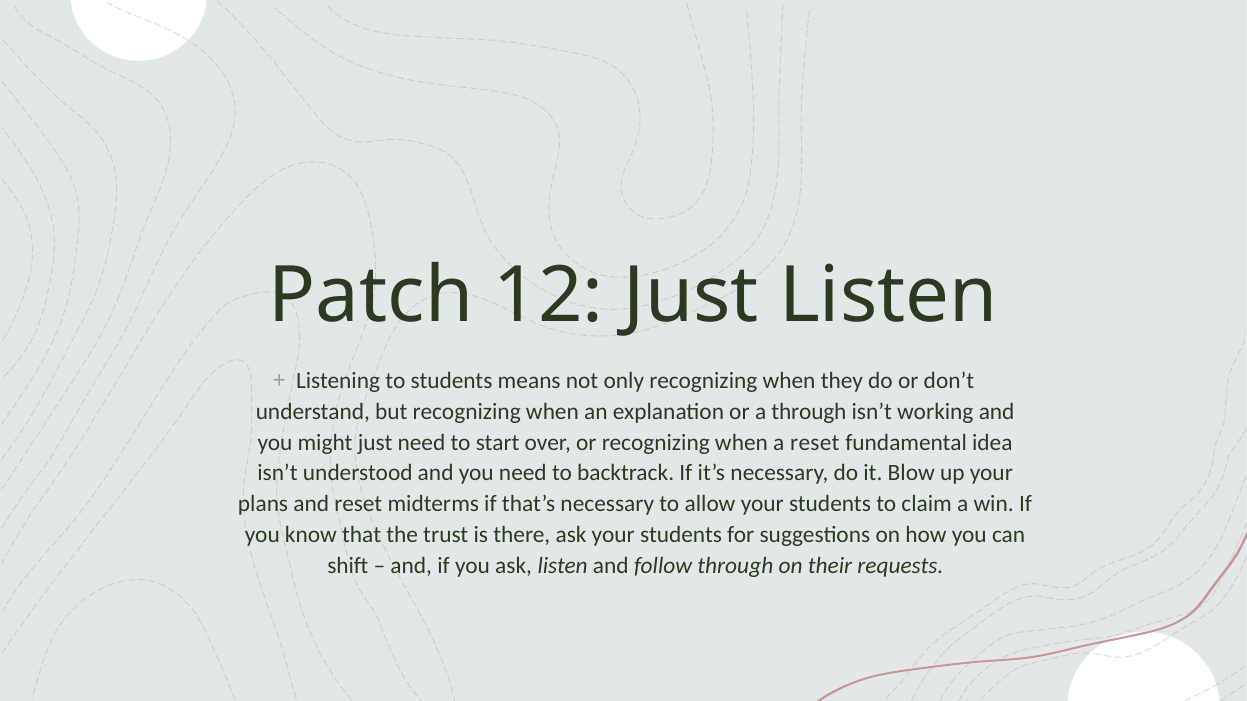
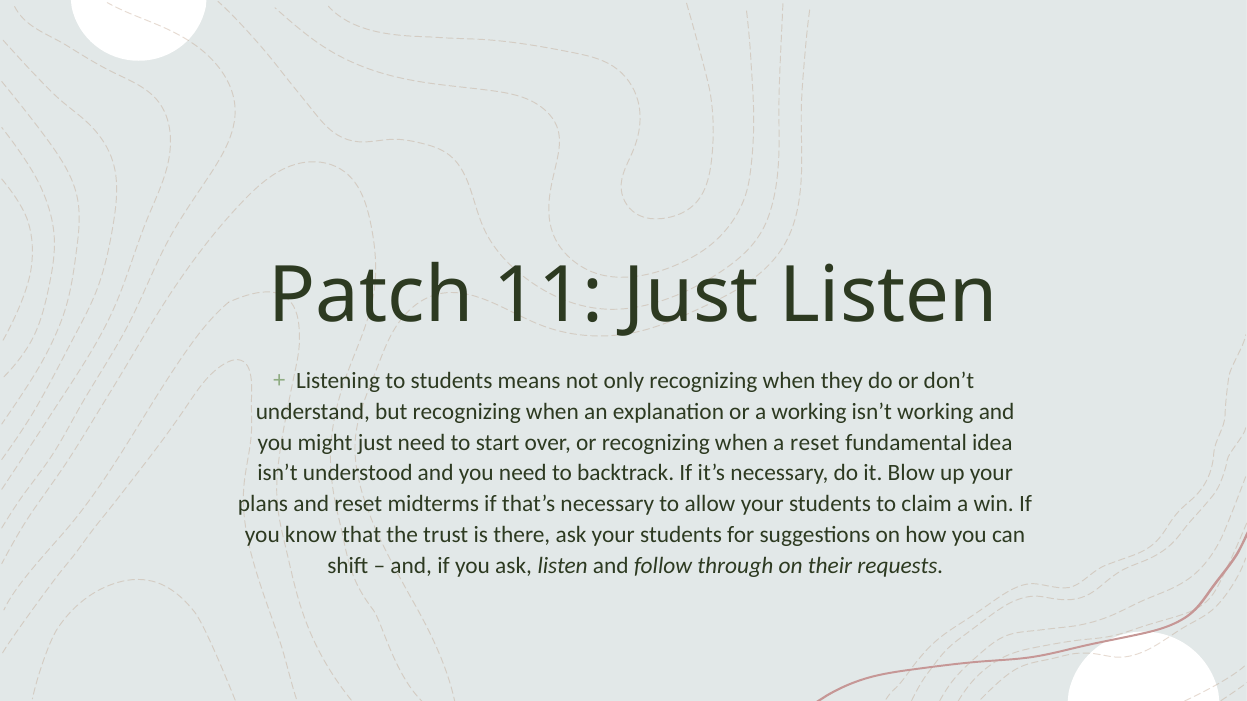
12: 12 -> 11
a through: through -> working
